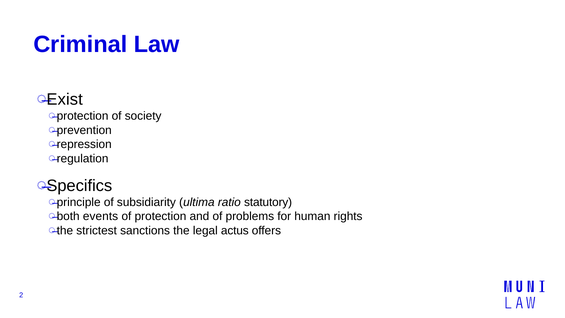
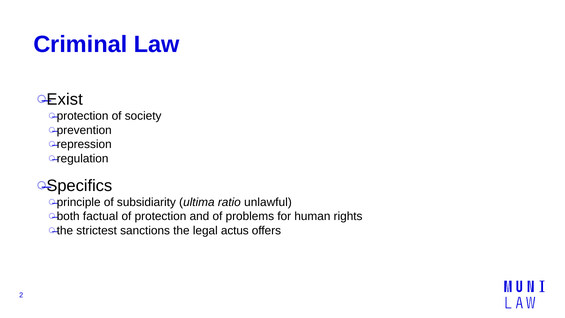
statutory: statutory -> unlawful
events: events -> factual
